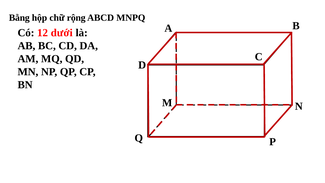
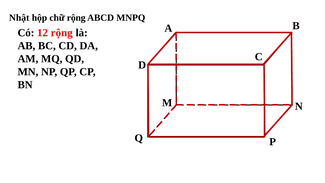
Bằng: Bằng -> Nhật
12 dưới: dưới -> rộng
